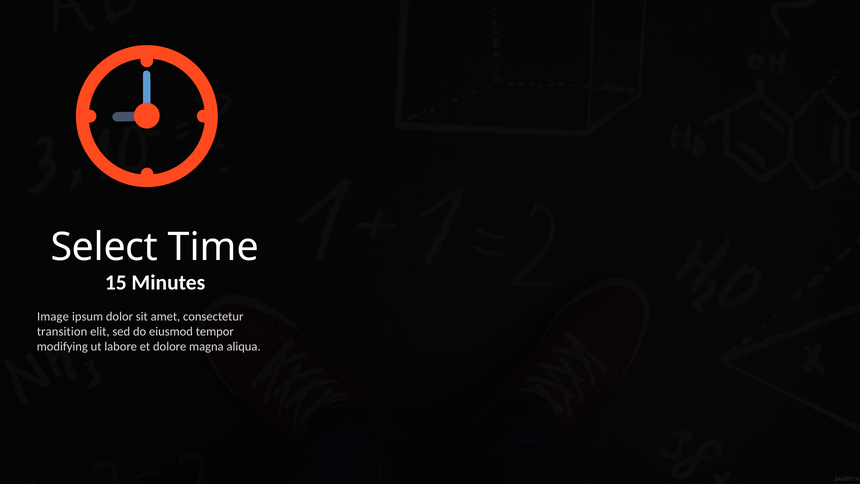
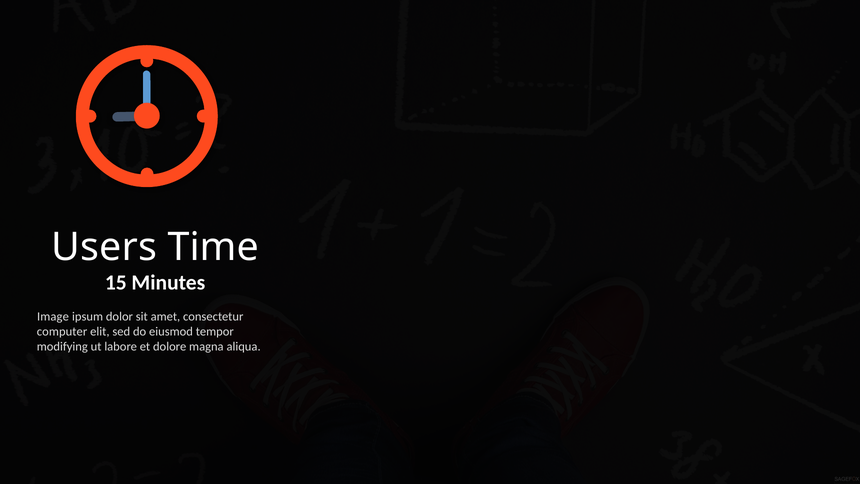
Select: Select -> Users
transition: transition -> computer
